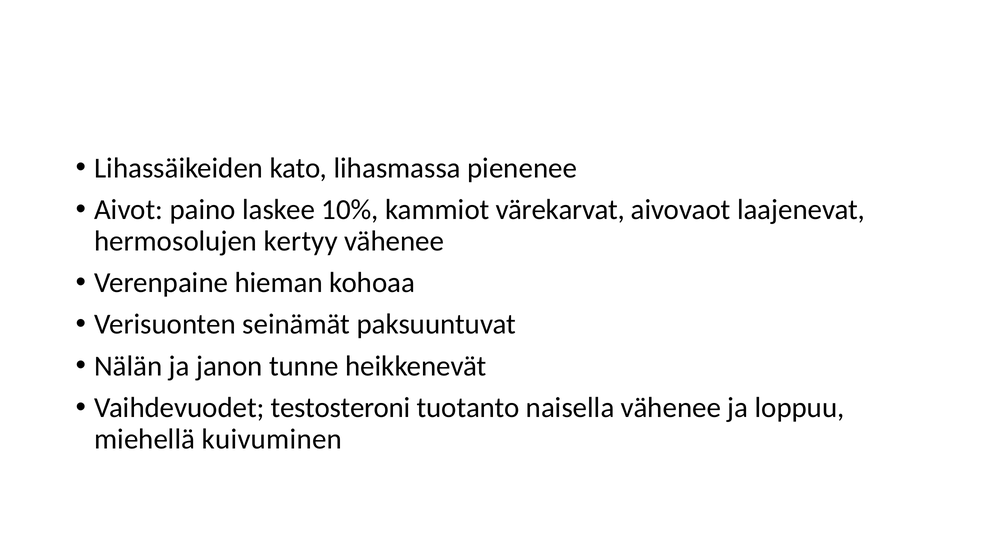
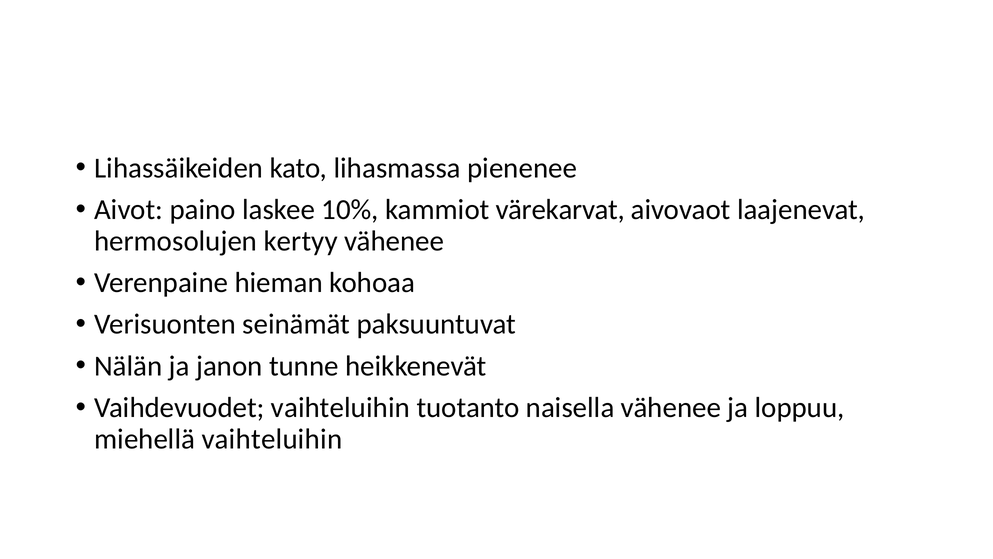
Vaihdevuodet testosteroni: testosteroni -> vaihteluihin
miehellä kuivuminen: kuivuminen -> vaihteluihin
